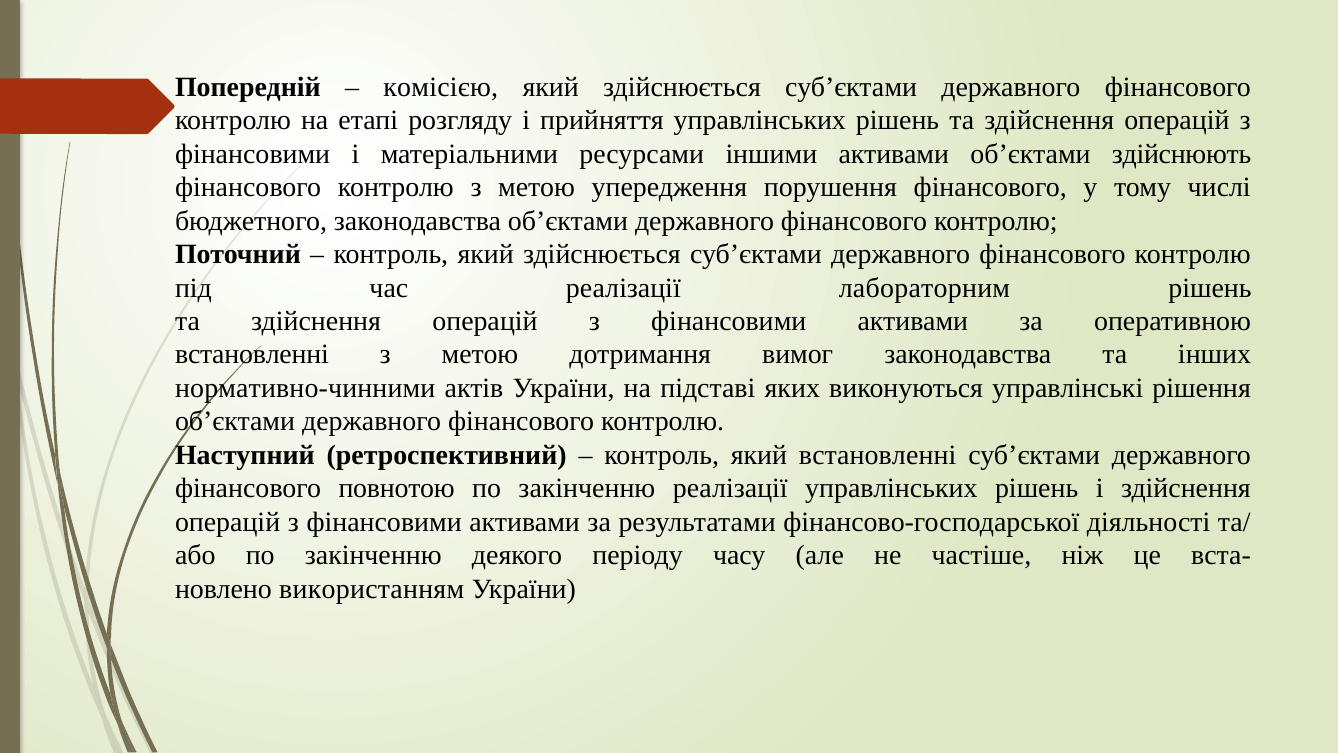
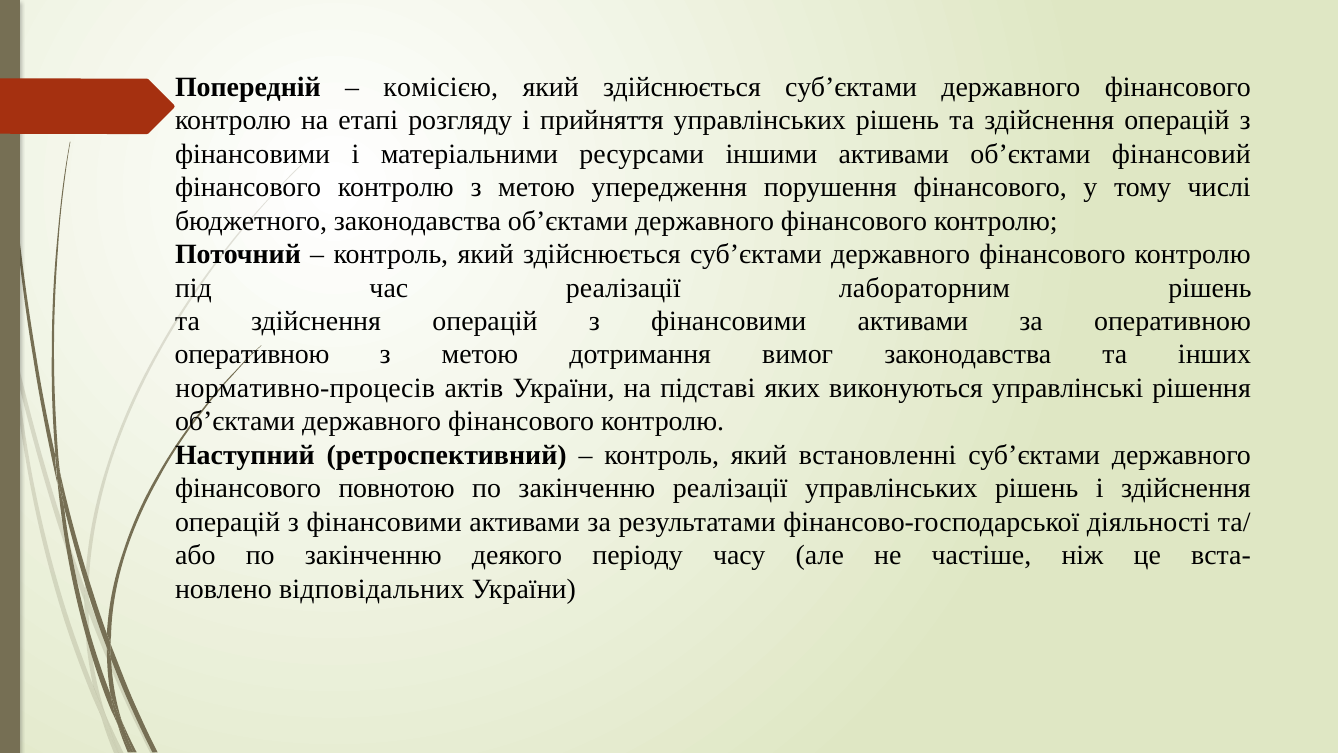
здійснюють: здійснюють -> фінансовий
встановленні at (252, 355): встановленні -> оперативною
нормативно-чинними: нормативно-чинними -> нормативно-процесів
використанням: використанням -> відповідальних
